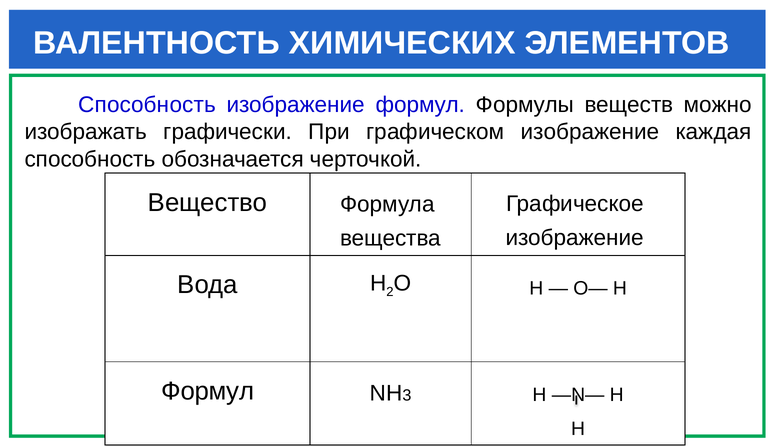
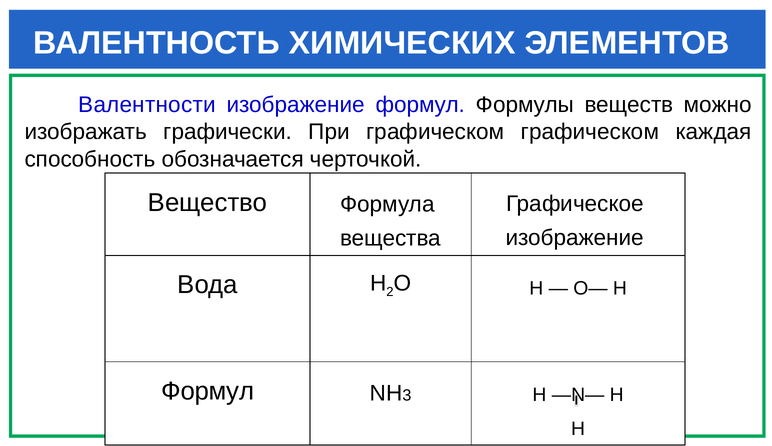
Способность at (147, 105): Способность -> Валентности
графическом изображение: изображение -> графическом
